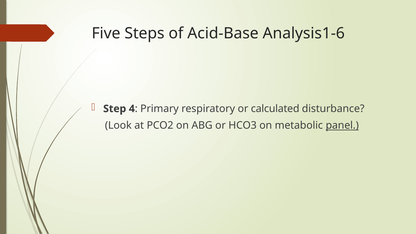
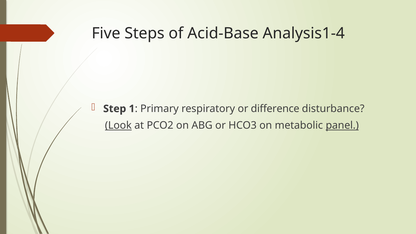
Analysis1-6: Analysis1-6 -> Analysis1-4
4: 4 -> 1
calculated: calculated -> difference
Look underline: none -> present
